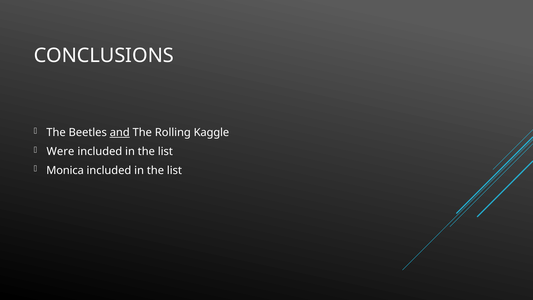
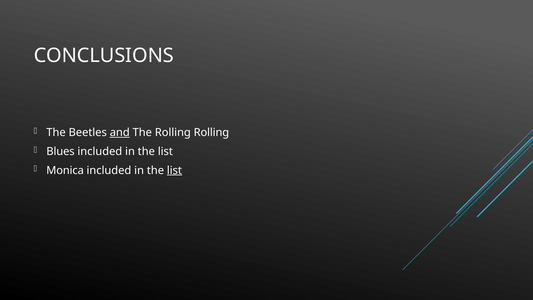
Rolling Kaggle: Kaggle -> Rolling
Were: Were -> Blues
list at (174, 170) underline: none -> present
